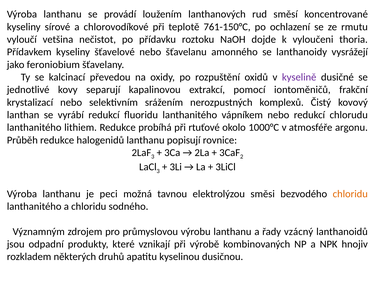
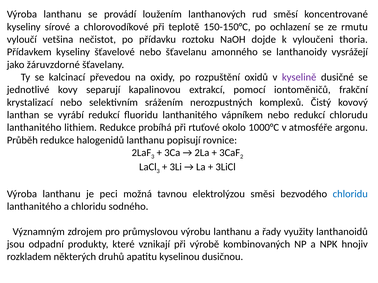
761-150°C: 761-150°C -> 150-150°C
feroniobium: feroniobium -> žáruvzdorné
chloridu at (350, 194) colour: orange -> blue
vzácný: vzácný -> využity
